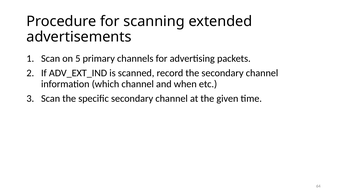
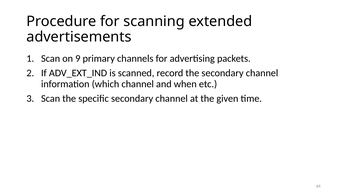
5: 5 -> 9
